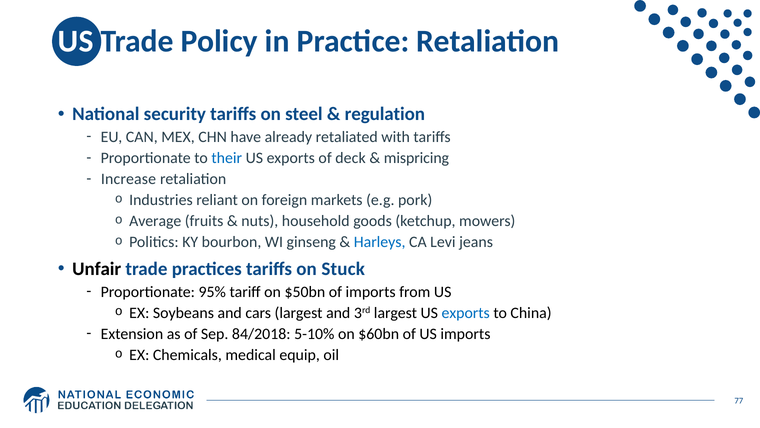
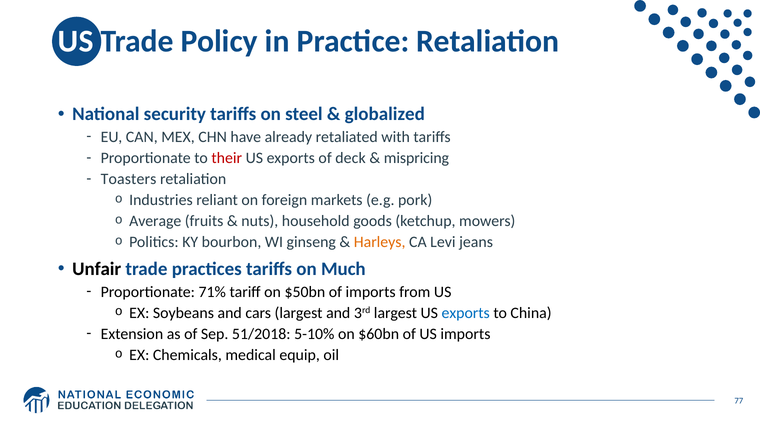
regulation: regulation -> globalized
their colour: blue -> red
Increase: Increase -> Toasters
Harleys colour: blue -> orange
Stuck: Stuck -> Much
95%: 95% -> 71%
84/2018: 84/2018 -> 51/2018
